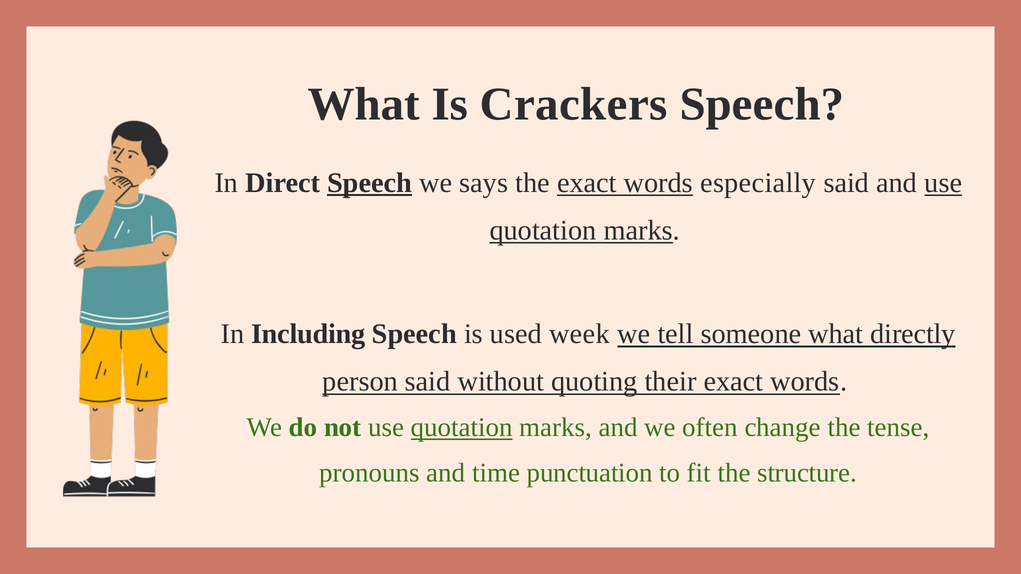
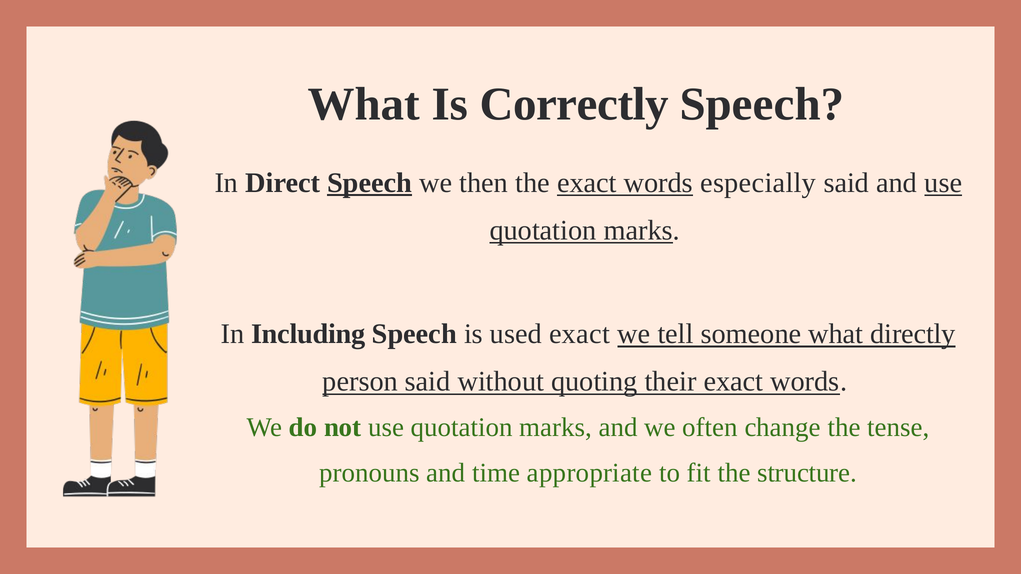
Crackers: Crackers -> Correctly
says: says -> then
used week: week -> exact
quotation at (462, 428) underline: present -> none
punctuation: punctuation -> appropriate
